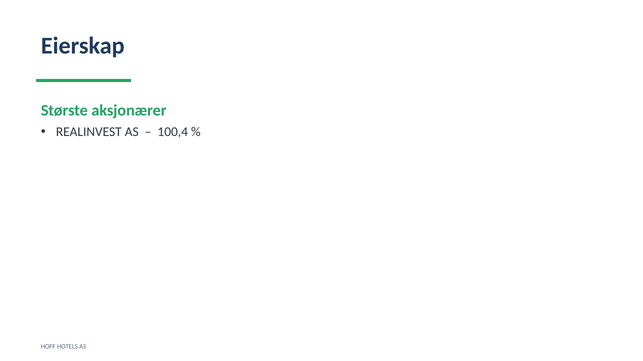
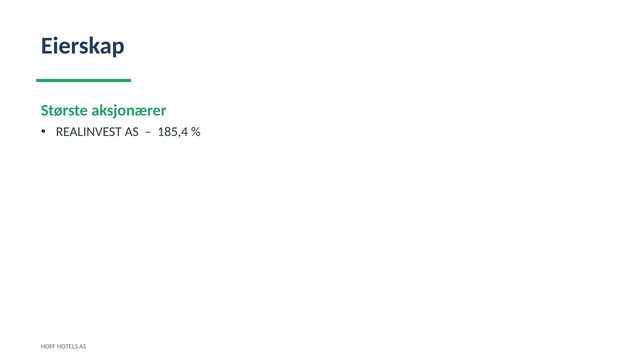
100,4: 100,4 -> 185,4
